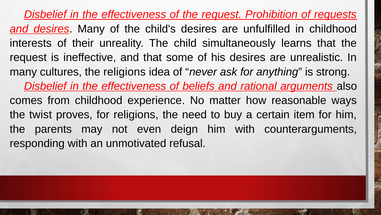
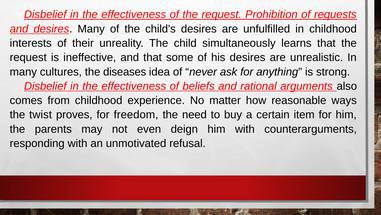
the religions: religions -> diseases
for religions: religions -> freedom
